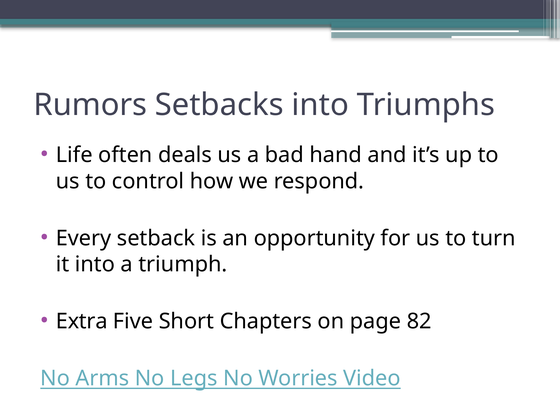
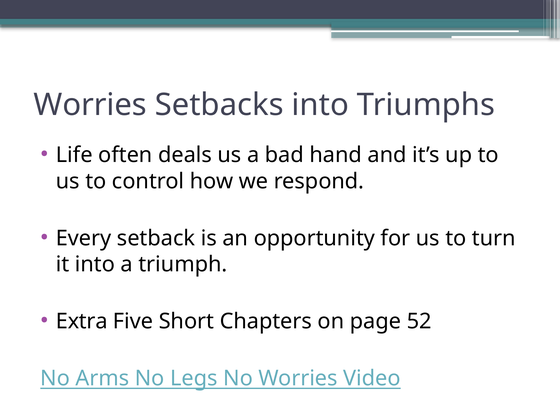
Rumors at (90, 105): Rumors -> Worries
82: 82 -> 52
